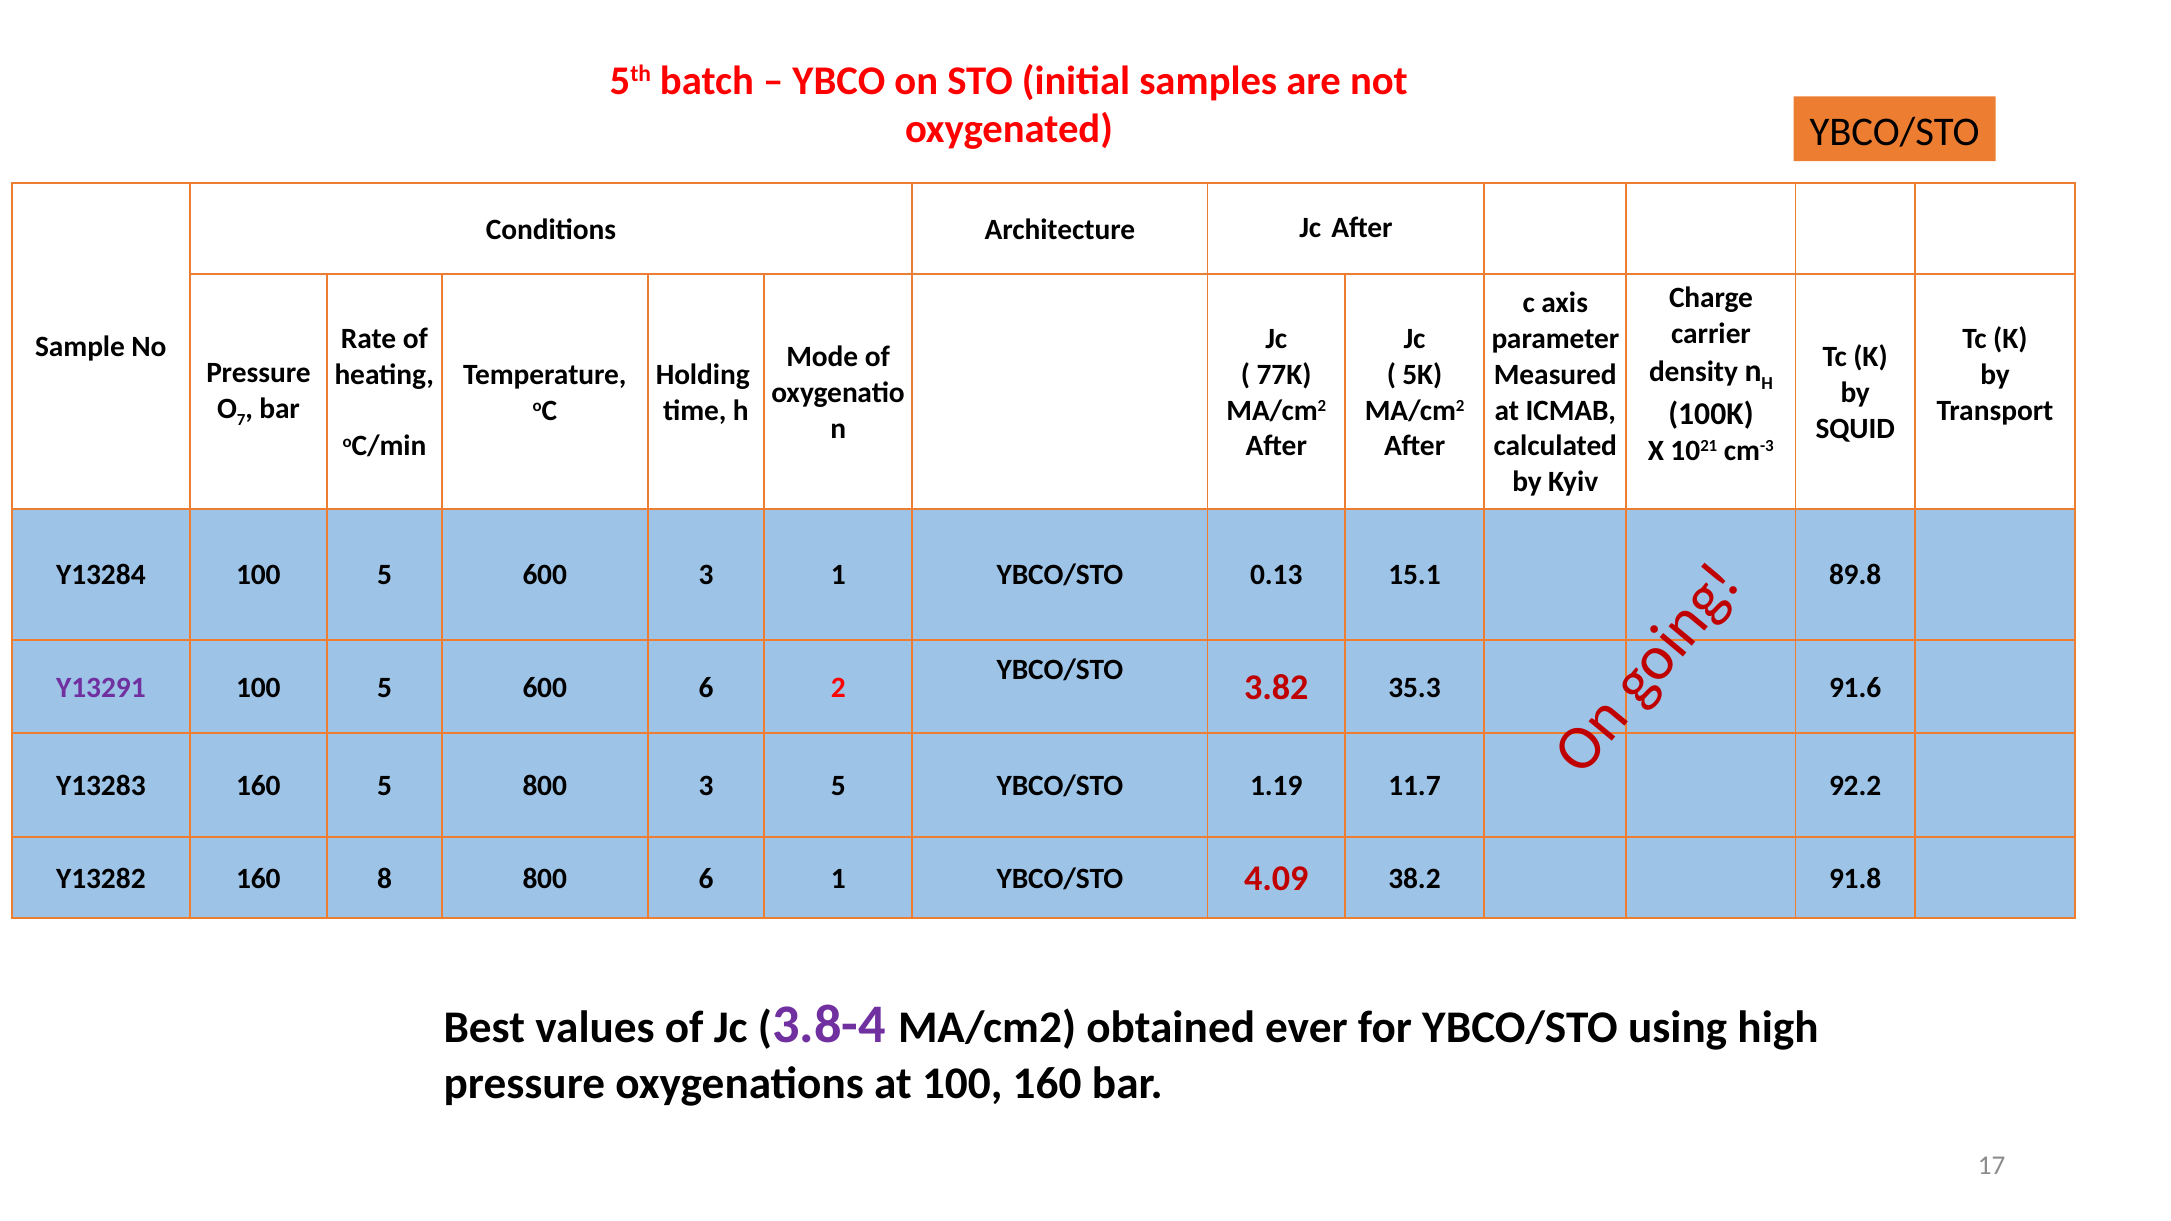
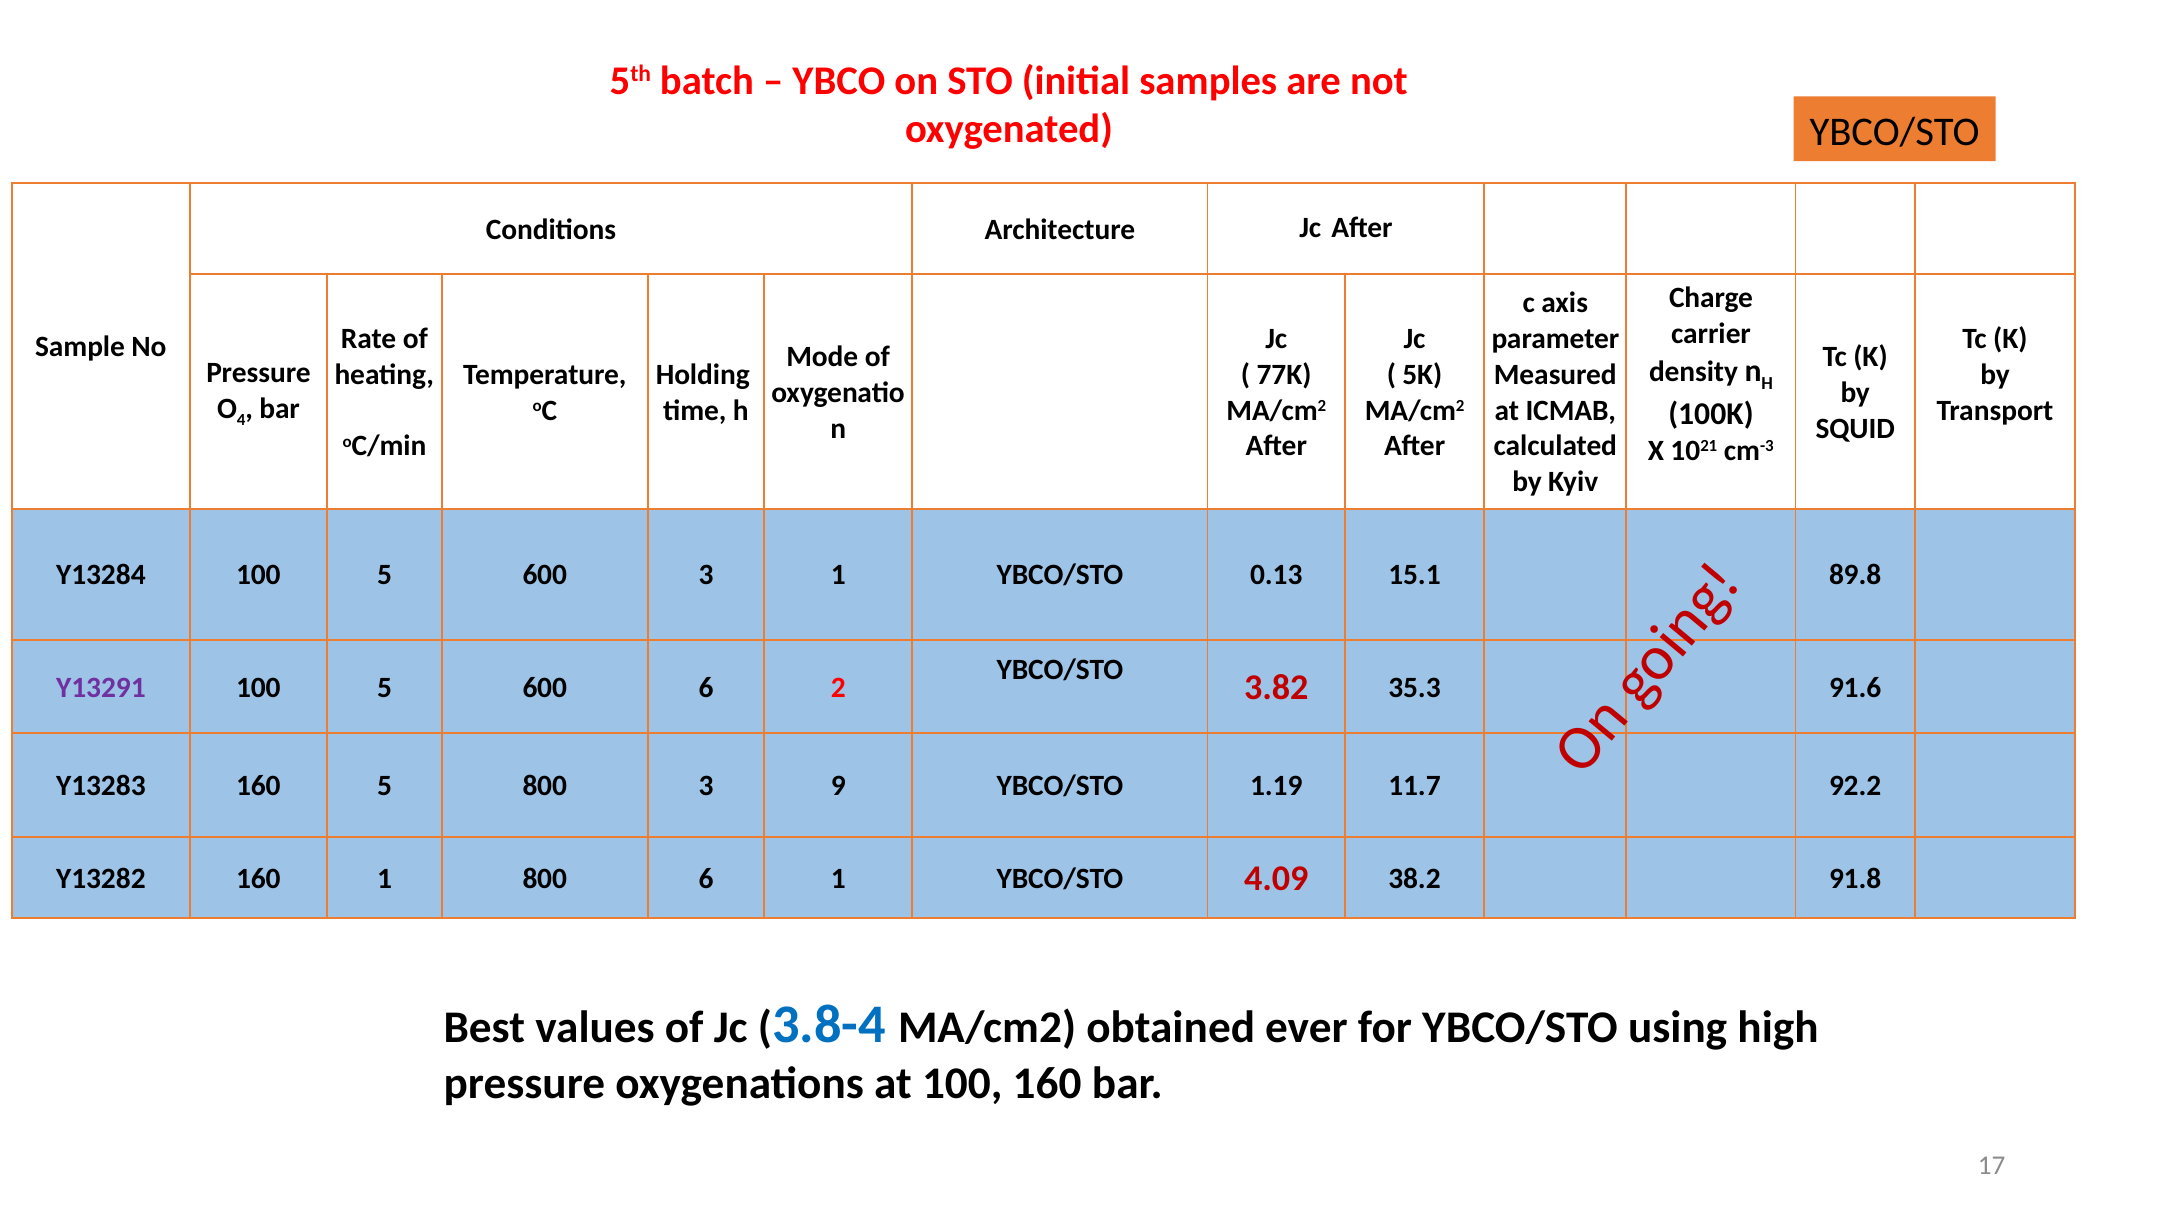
7: 7 -> 4
3 5: 5 -> 9
160 8: 8 -> 1
3.8-4 colour: purple -> blue
